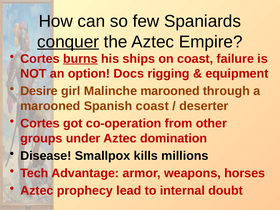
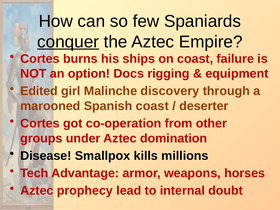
burns underline: present -> none
Desire: Desire -> Edited
Malinche marooned: marooned -> discovery
